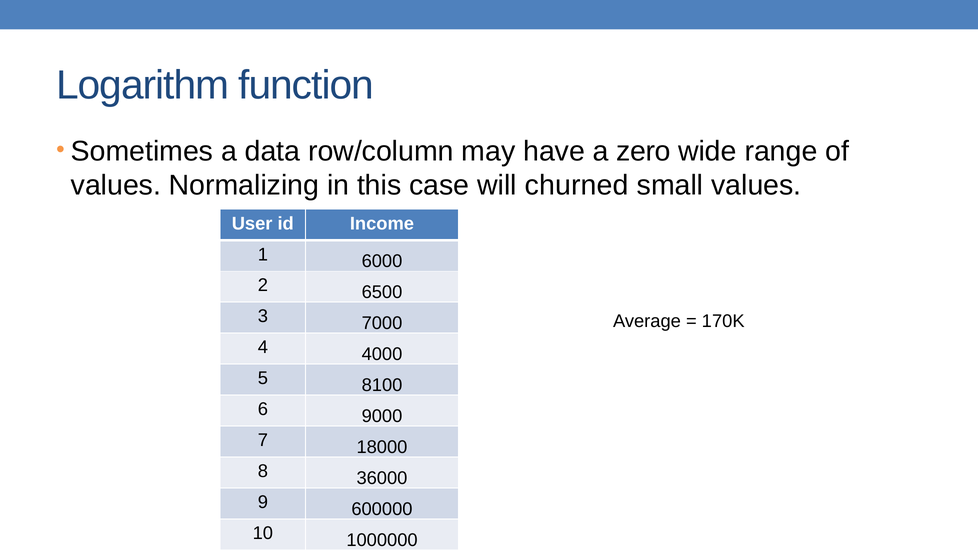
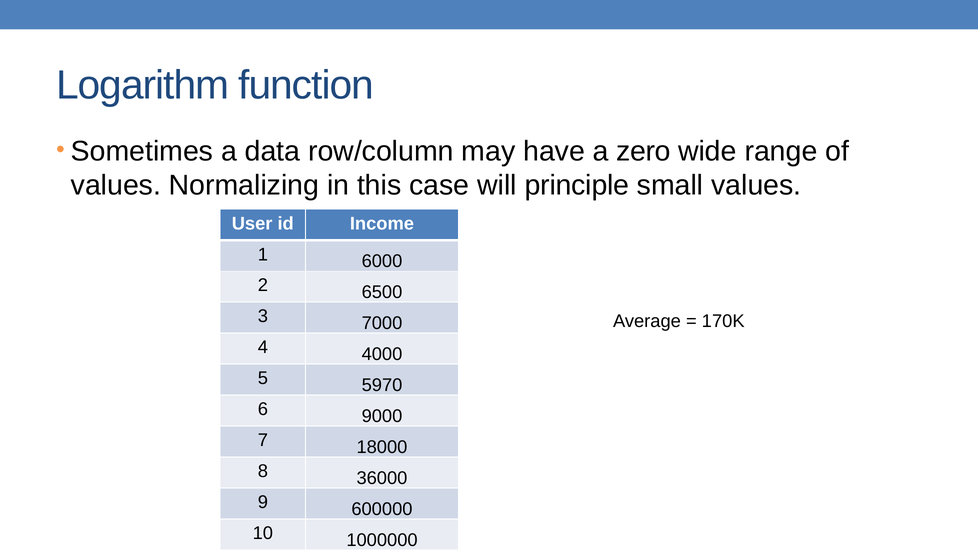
churned: churned -> principle
8100: 8100 -> 5970
